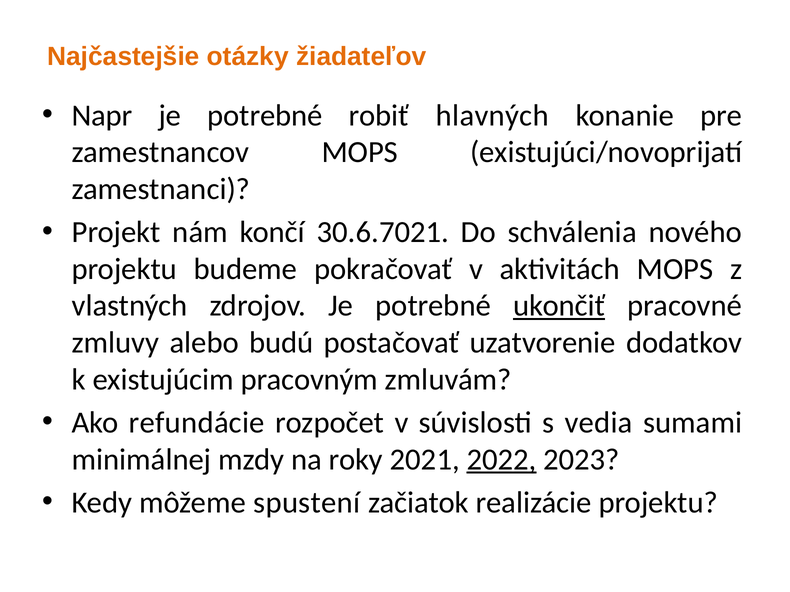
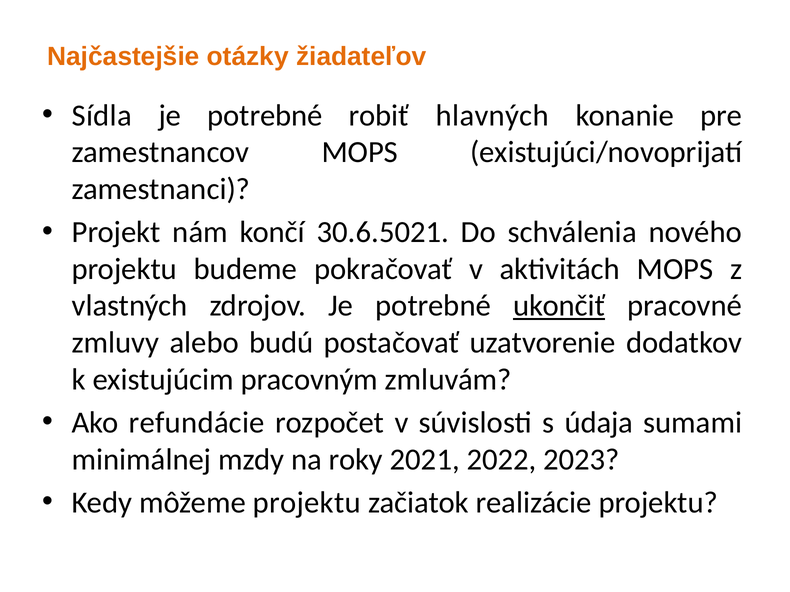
Napr: Napr -> Sídla
30.6.7021: 30.6.7021 -> 30.6.5021
vedia: vedia -> údaja
2022 underline: present -> none
môžeme spustení: spustení -> projektu
